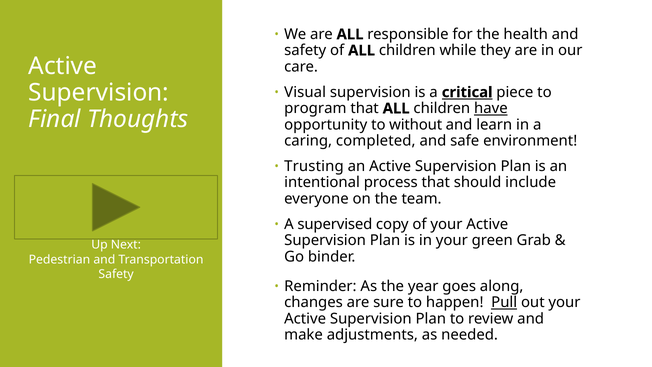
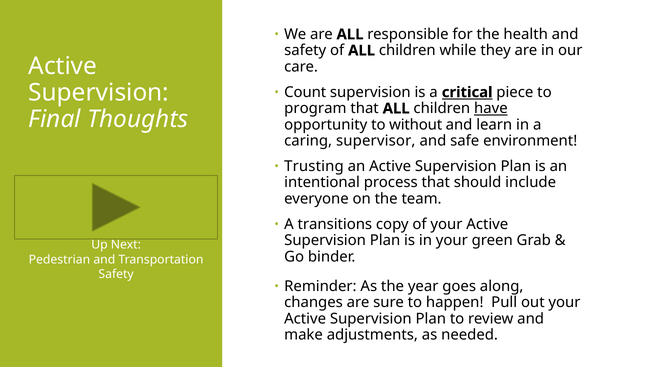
Visual: Visual -> Count
completed: completed -> supervisor
supervised: supervised -> transitions
Pull underline: present -> none
